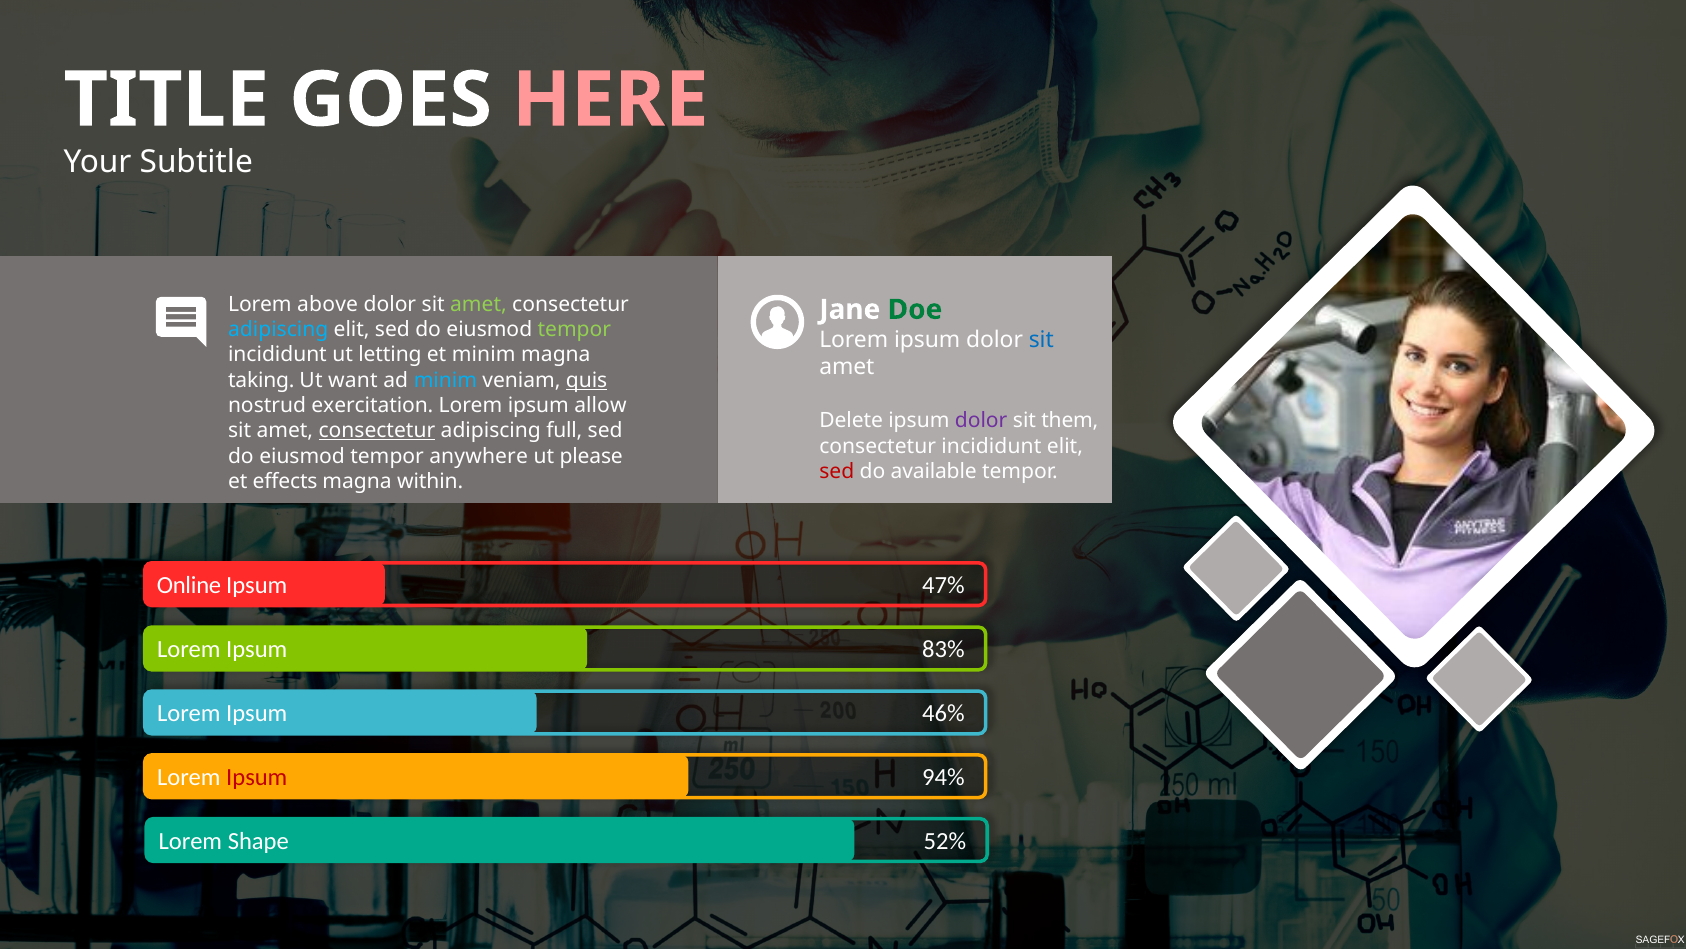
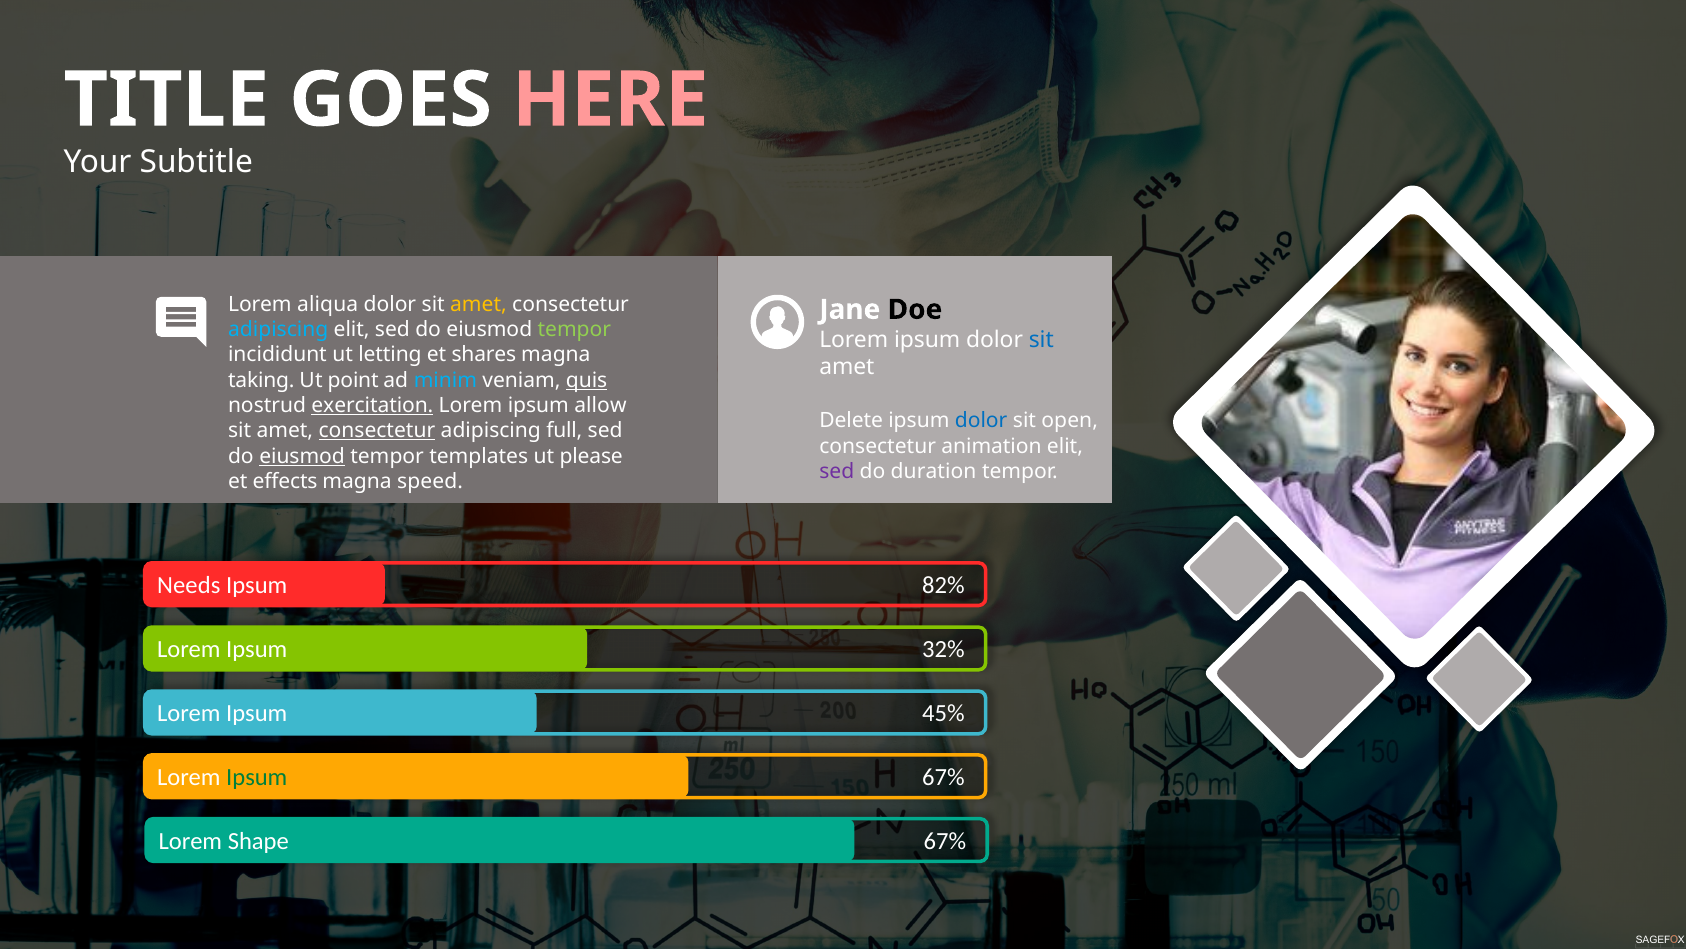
above: above -> aliqua
amet at (478, 304) colour: light green -> yellow
Doe colour: green -> black
et minim: minim -> shares
want: want -> point
exercitation underline: none -> present
dolor at (981, 421) colour: purple -> blue
them: them -> open
consectetur incididunt: incididunt -> animation
eiusmod at (302, 456) underline: none -> present
anywhere: anywhere -> templates
sed at (837, 471) colour: red -> purple
available: available -> duration
within: within -> speed
Online: Online -> Needs
47%: 47% -> 82%
83%: 83% -> 32%
46%: 46% -> 45%
Ipsum at (257, 777) colour: red -> green
94% at (943, 777): 94% -> 67%
52% at (945, 841): 52% -> 67%
